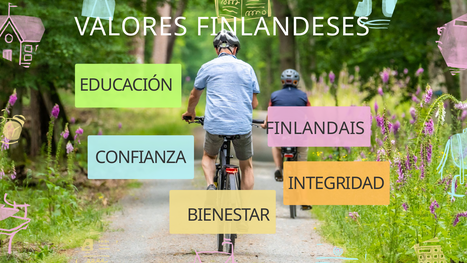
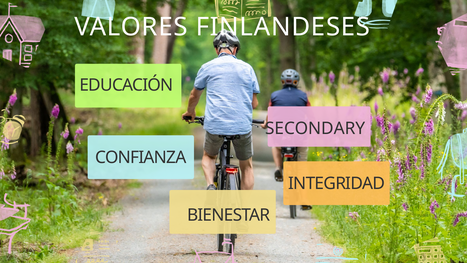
FINLANDAIS: FINLANDAIS -> SECONDARY
